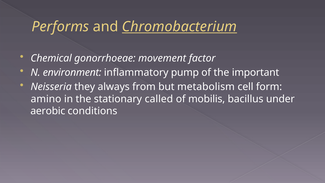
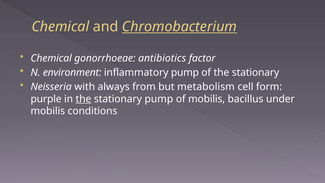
Performs at (60, 27): Performs -> Chemical
movement: movement -> antibiotics
of the important: important -> stationary
they: they -> with
amino: amino -> purple
the at (83, 99) underline: none -> present
stationary called: called -> pump
aerobic at (48, 111): aerobic -> mobilis
